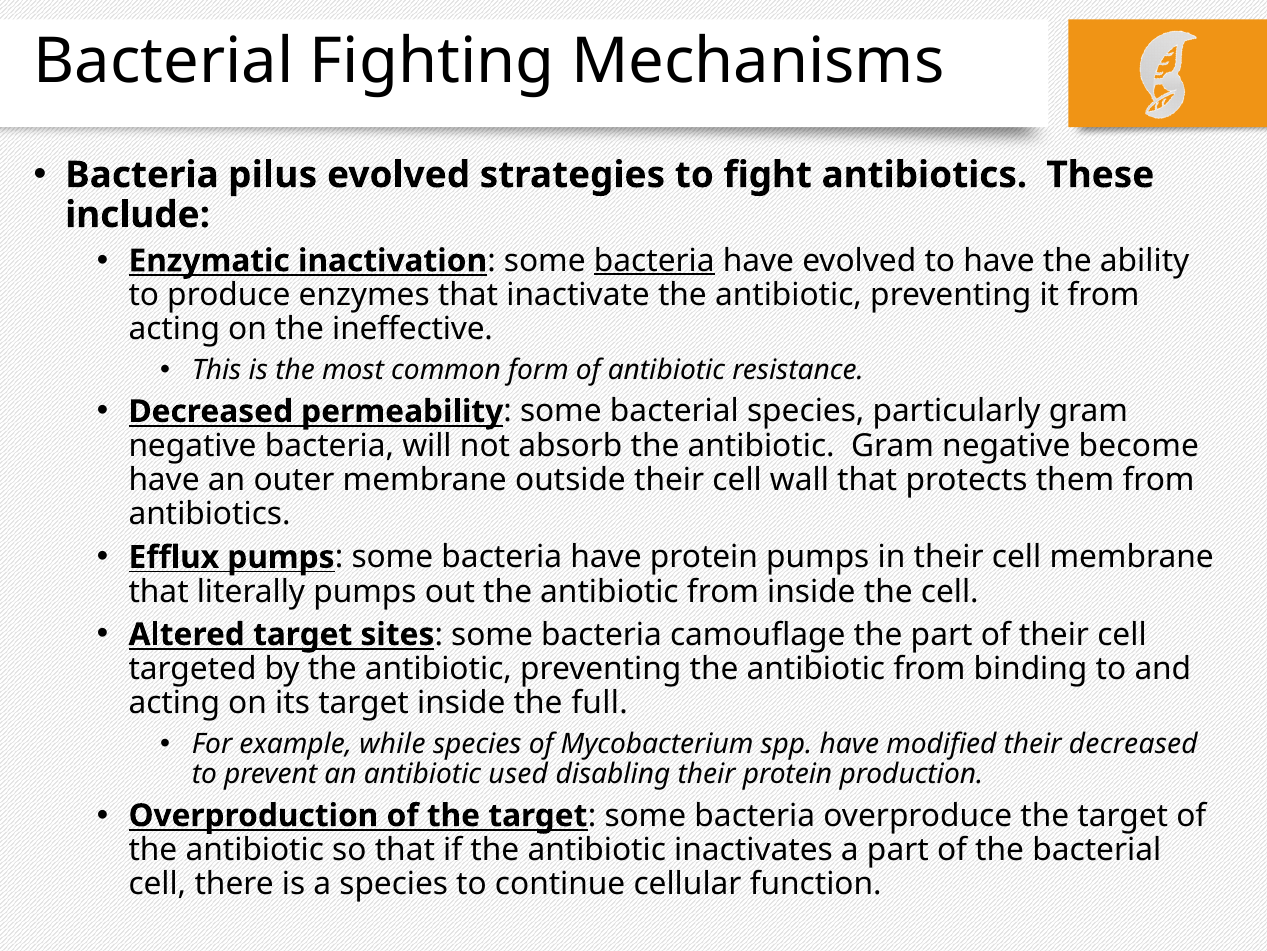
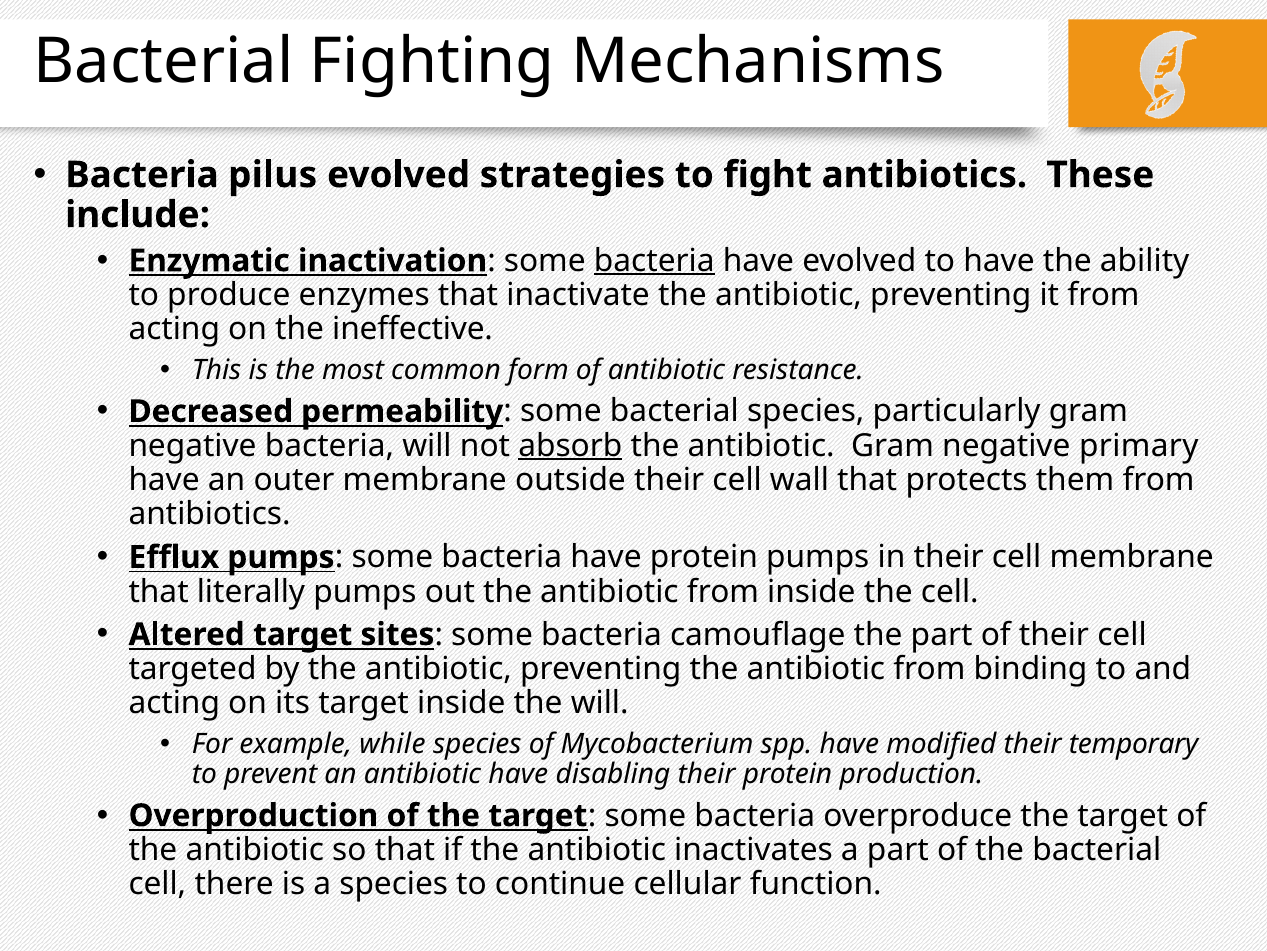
absorb underline: none -> present
become: become -> primary
the full: full -> will
their decreased: decreased -> temporary
antibiotic used: used -> have
